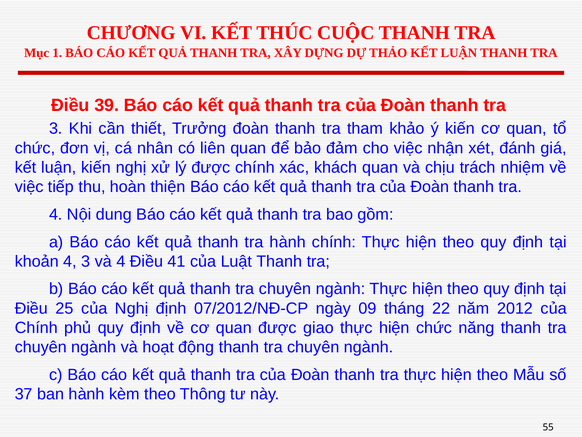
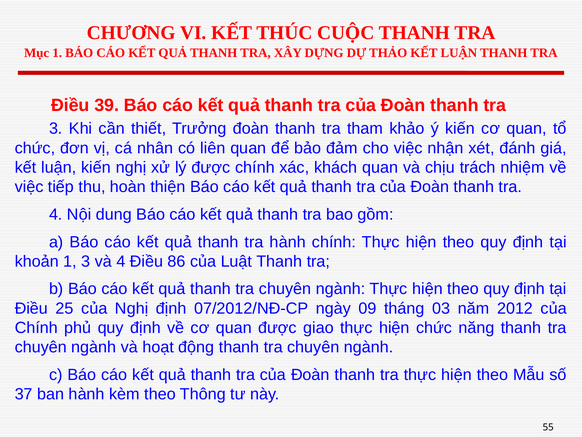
khoản 4: 4 -> 1
41: 41 -> 86
22: 22 -> 03
